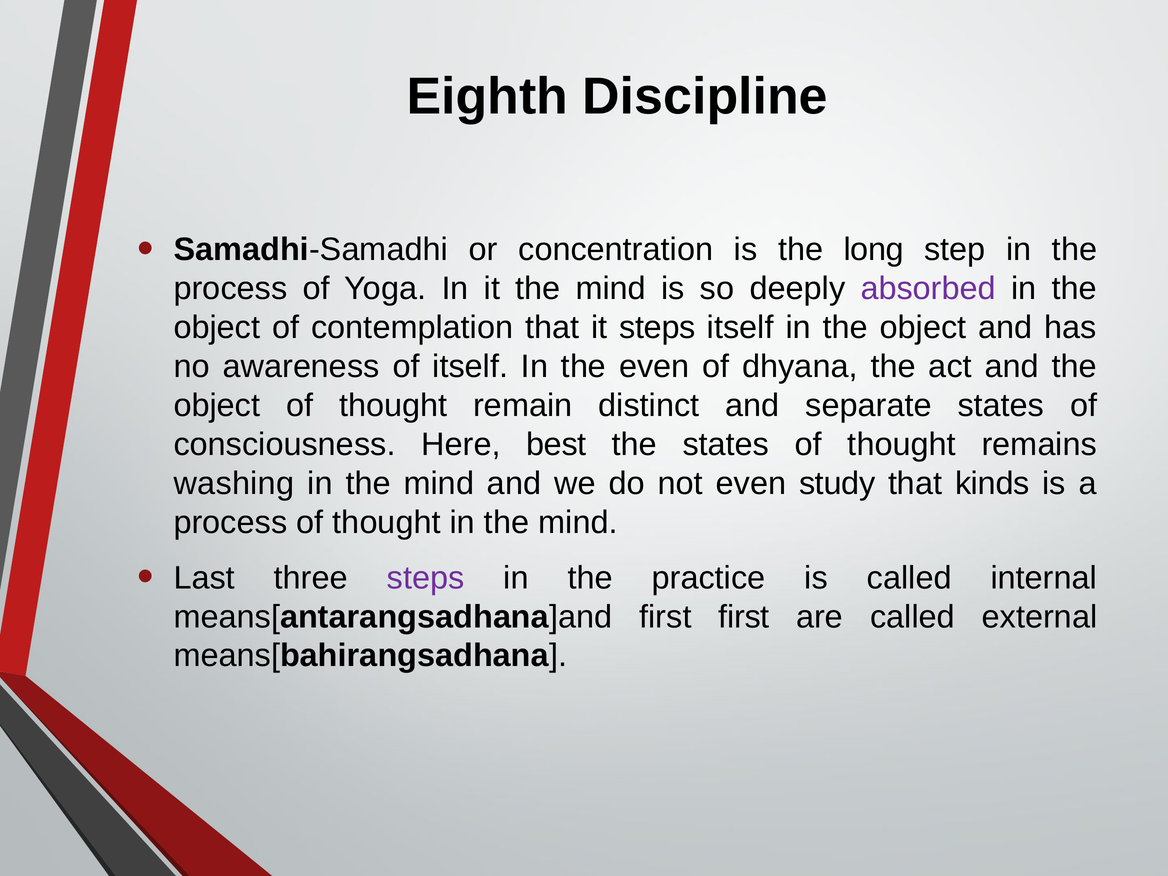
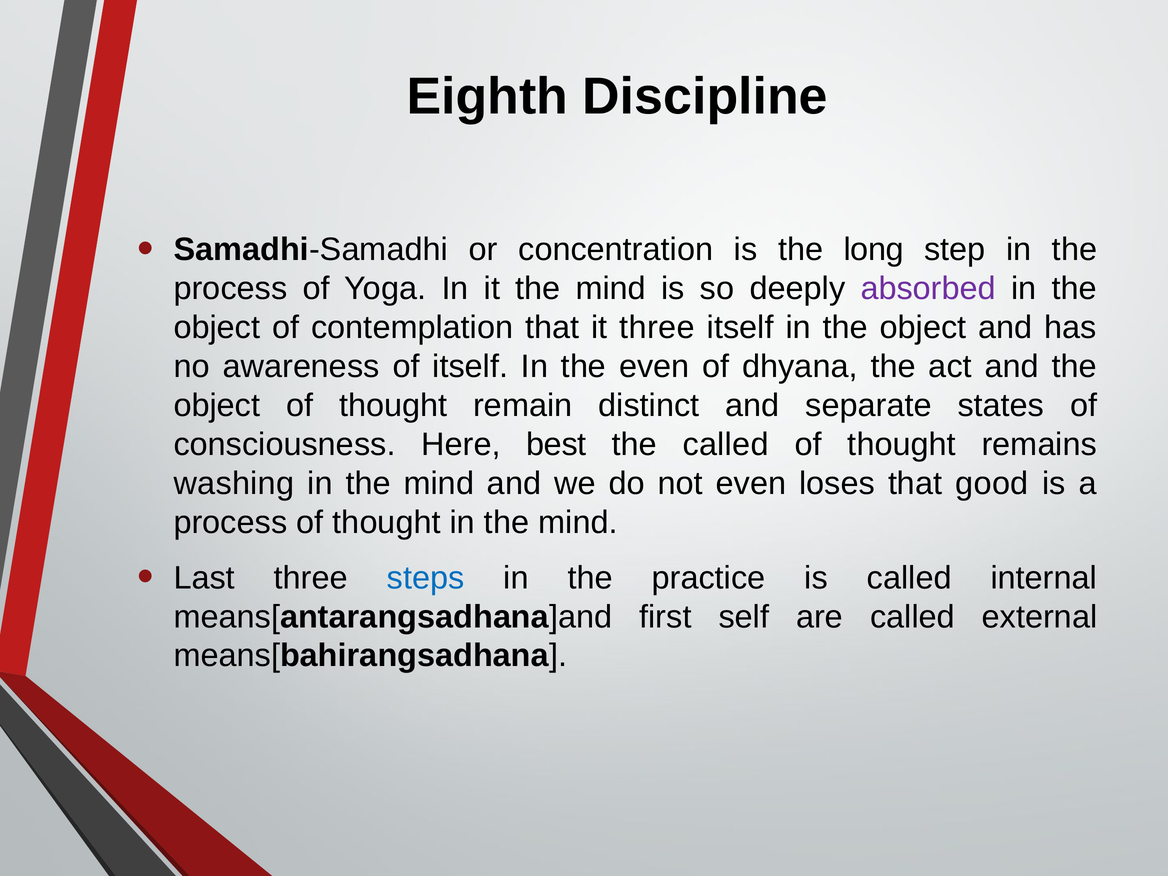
it steps: steps -> three
the states: states -> called
study: study -> loses
kinds: kinds -> good
steps at (426, 578) colour: purple -> blue
first first: first -> self
